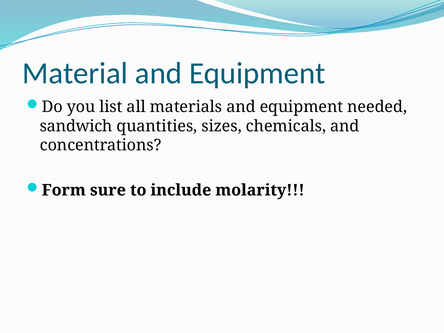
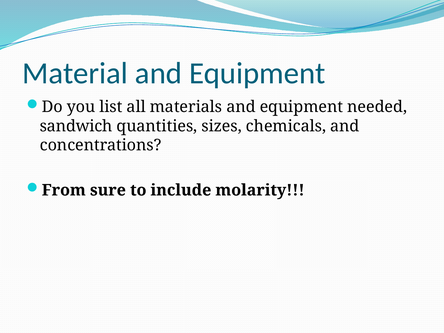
Form: Form -> From
